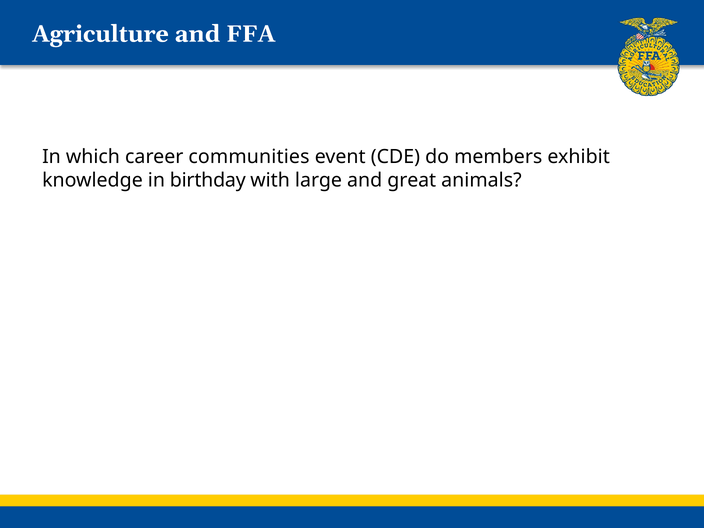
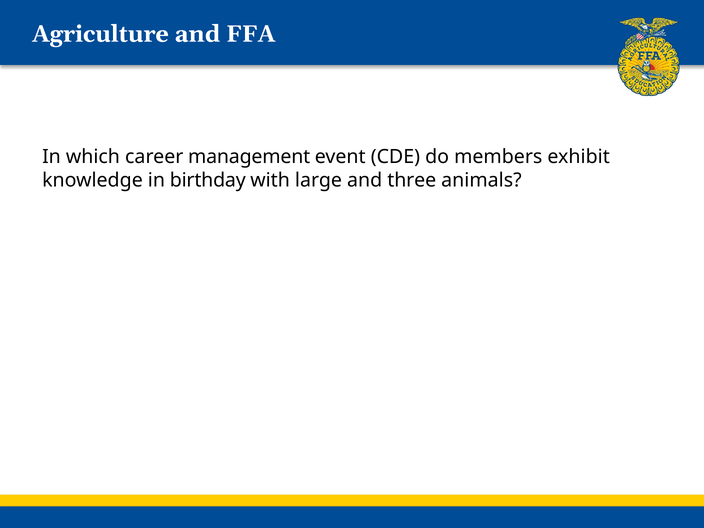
communities: communities -> management
great: great -> three
